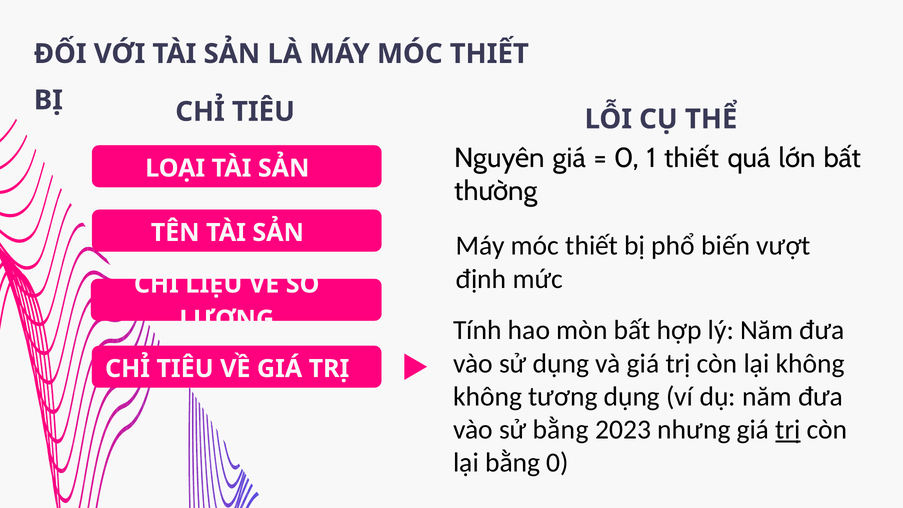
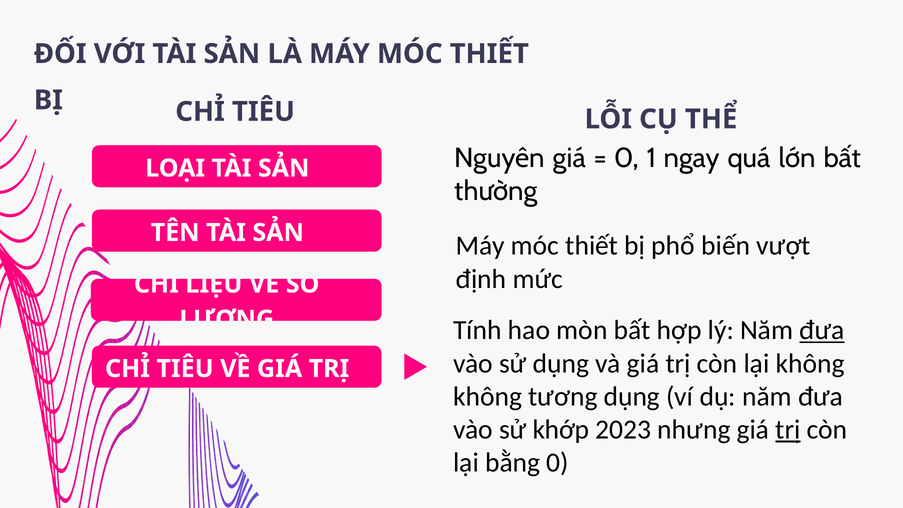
1 thiết: thiết -> ngay
đưa at (822, 330) underline: none -> present
sử bằng: bằng -> khớp
